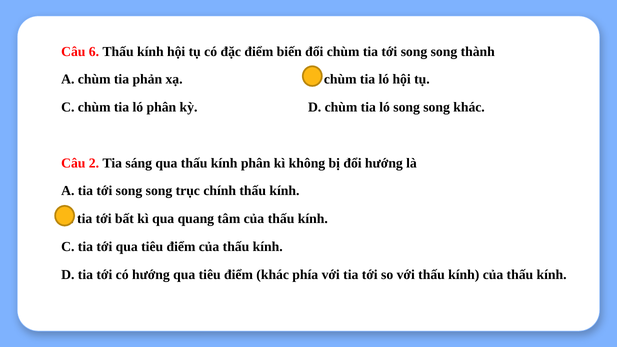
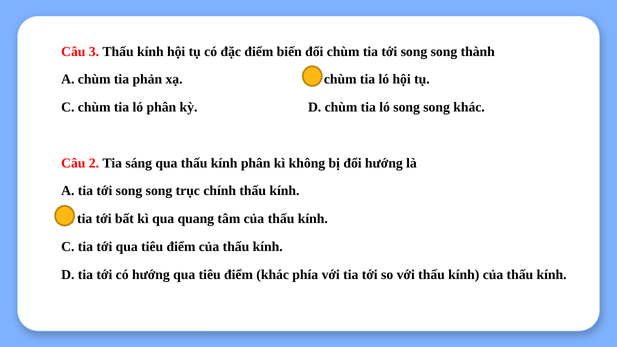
6: 6 -> 3
